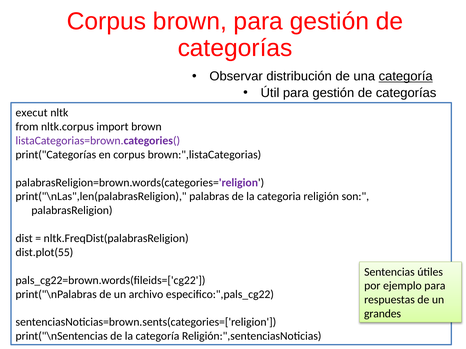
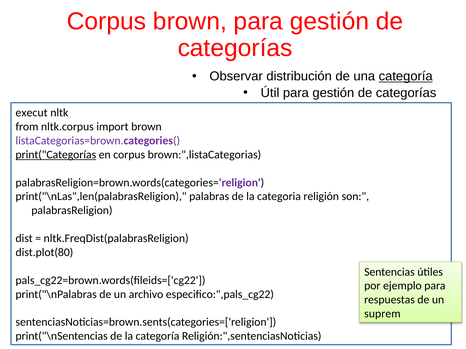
print("Categorías underline: none -> present
dist.plot(55: dist.plot(55 -> dist.plot(80
grandes: grandes -> suprem
